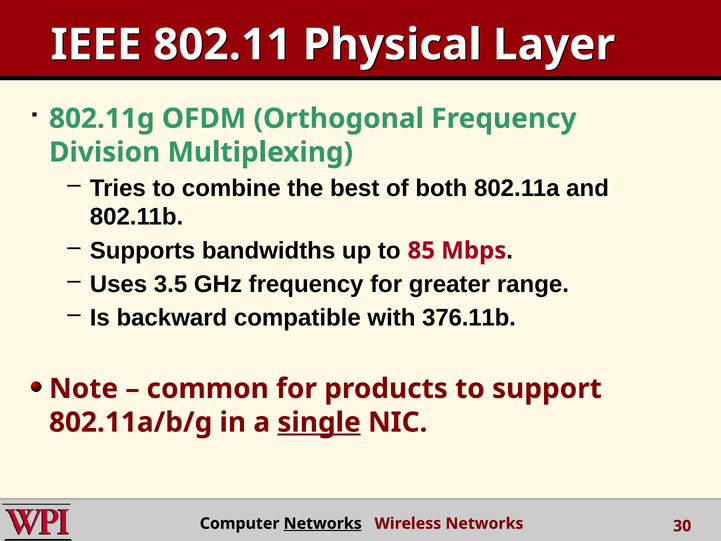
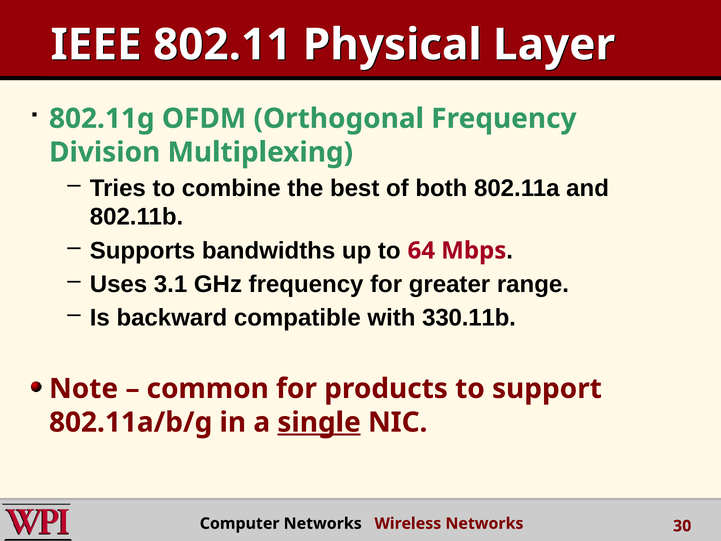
85: 85 -> 64
3.5: 3.5 -> 3.1
376.11b: 376.11b -> 330.11b
Networks at (323, 523) underline: present -> none
